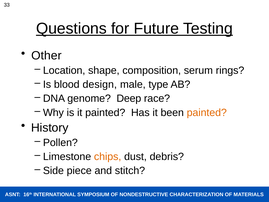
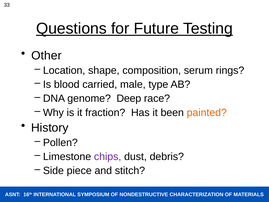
design: design -> carried
it painted: painted -> fraction
chips colour: orange -> purple
